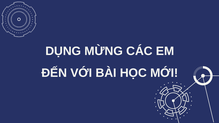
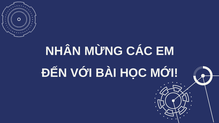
DỤNG: DỤNG -> NHÂN
